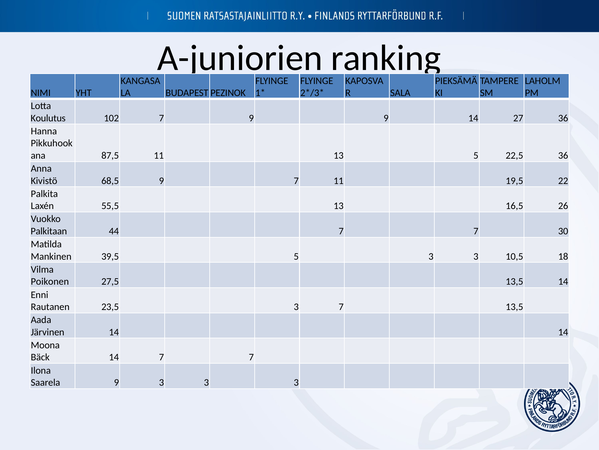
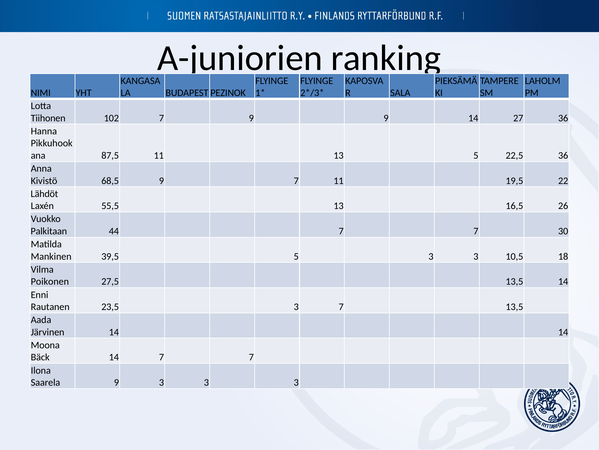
Koulutus: Koulutus -> Tiihonen
Palkita: Palkita -> Lähdöt
